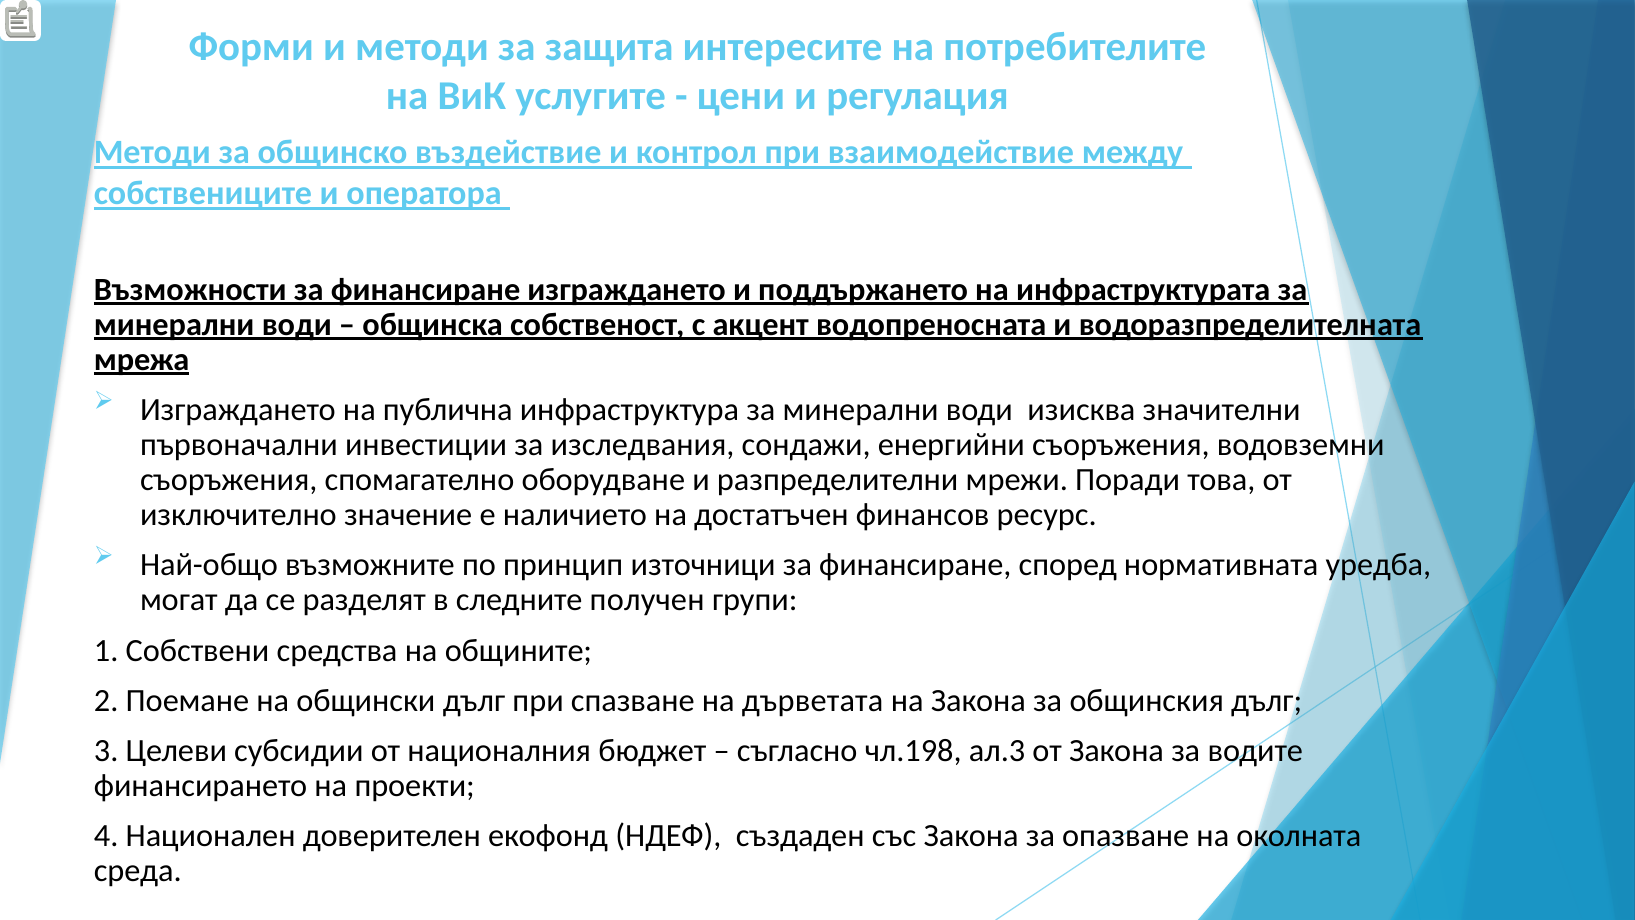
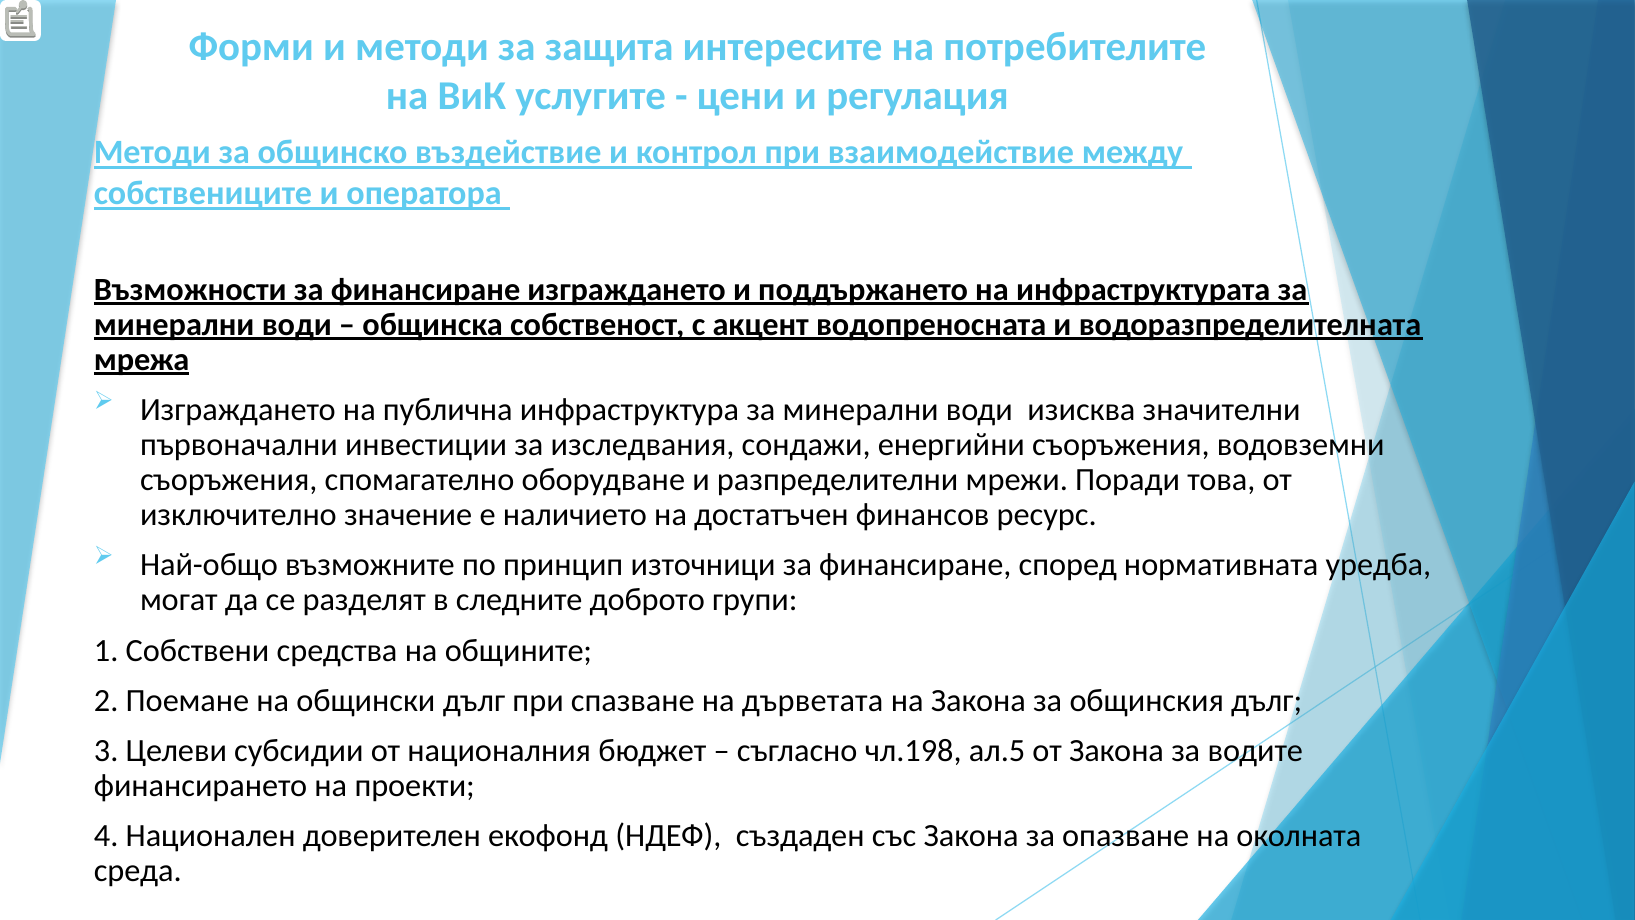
получен: получен -> доброто
ал.3: ал.3 -> ал.5
